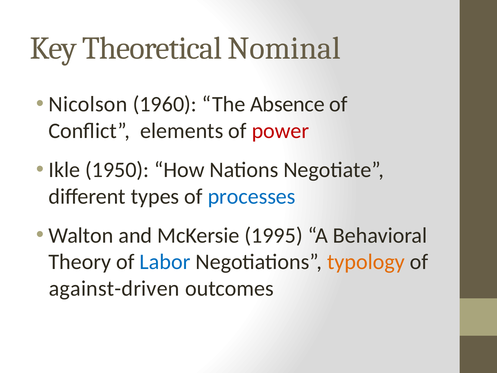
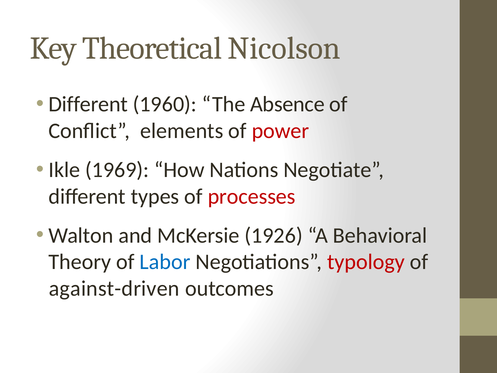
Nominal: Nominal -> Nicolson
Nicolson at (88, 104): Nicolson -> Different
1950: 1950 -> 1969
processes colour: blue -> red
1995: 1995 -> 1926
typology colour: orange -> red
